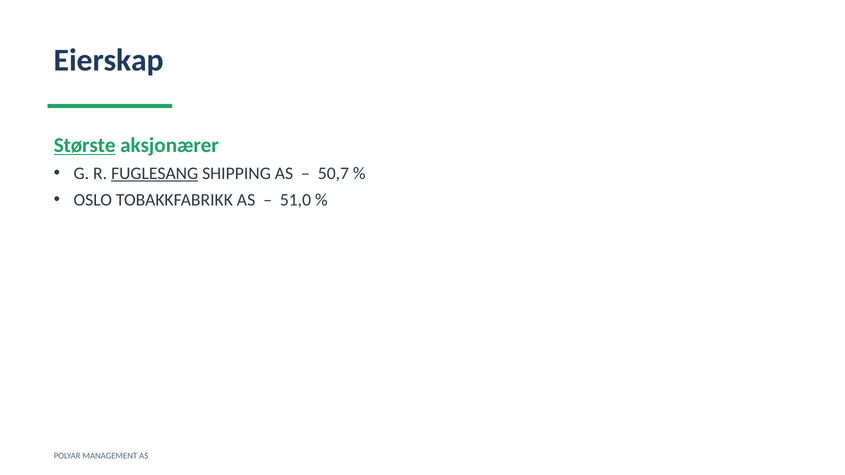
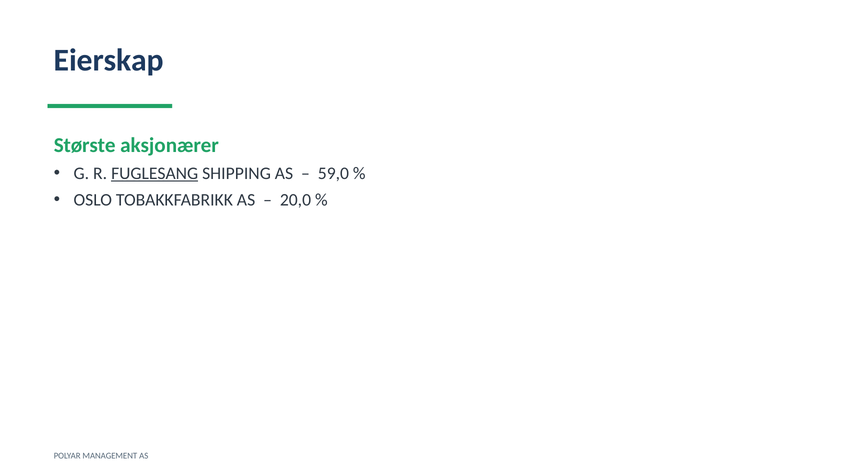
Største underline: present -> none
50,7: 50,7 -> 59,0
51,0: 51,0 -> 20,0
